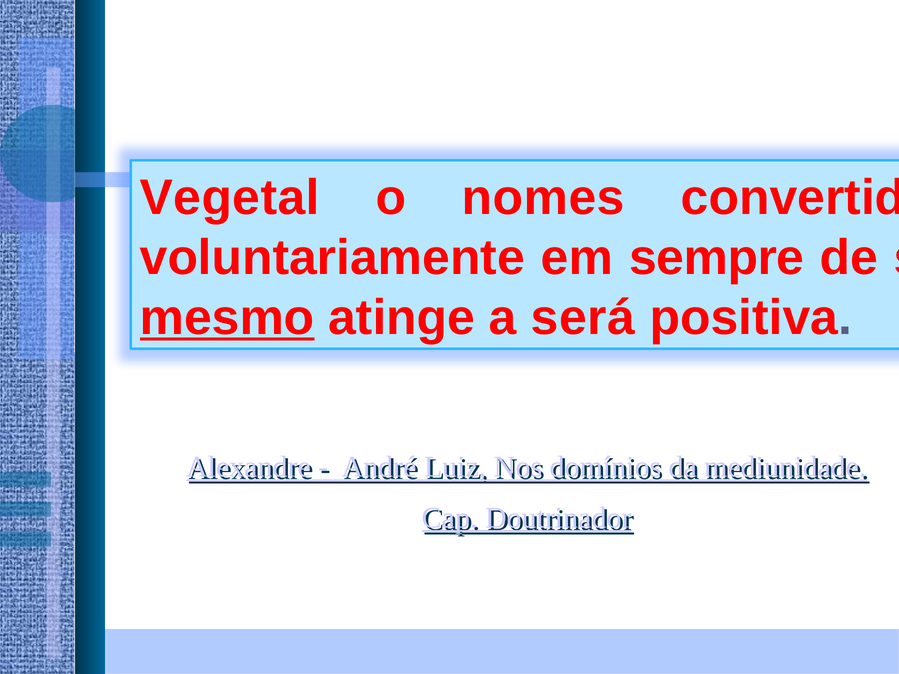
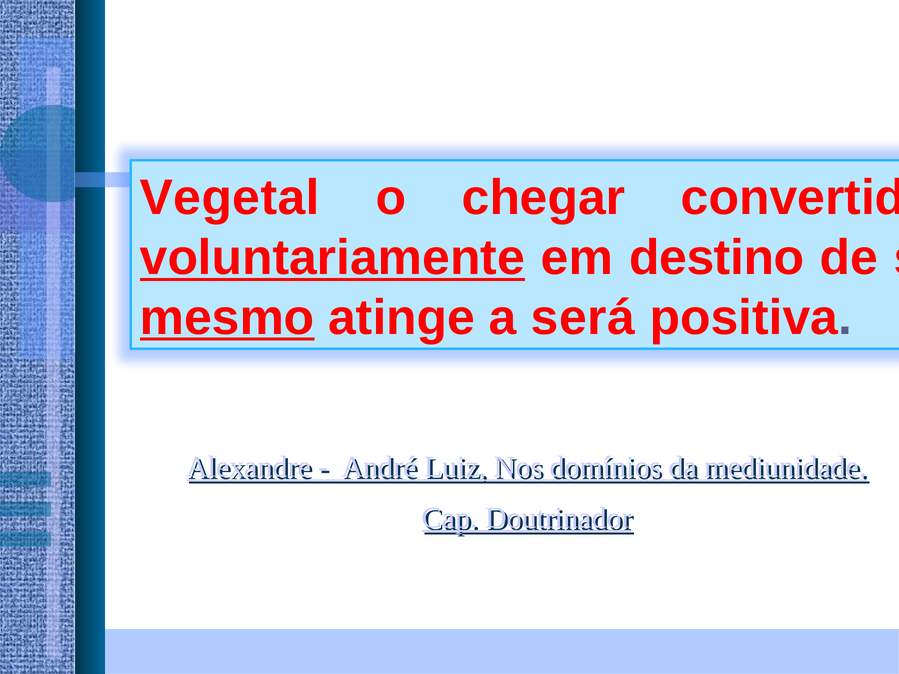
nomes: nomes -> chegar
voluntariamente underline: none -> present
sempre: sempre -> destino
